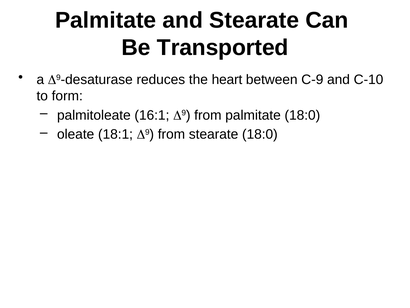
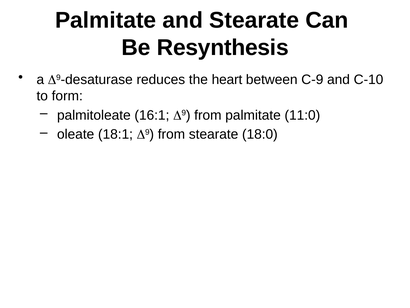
Transported: Transported -> Resynthesis
palmitate 18:0: 18:0 -> 11:0
